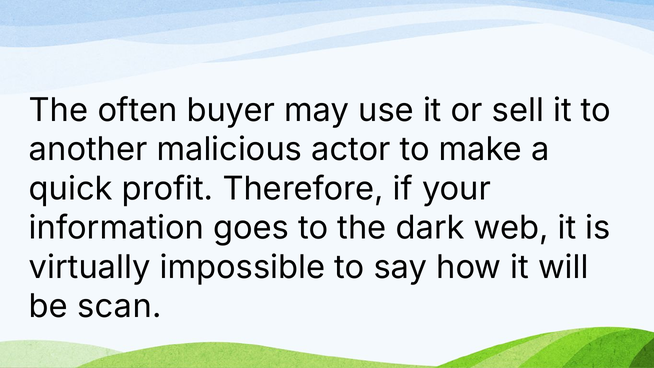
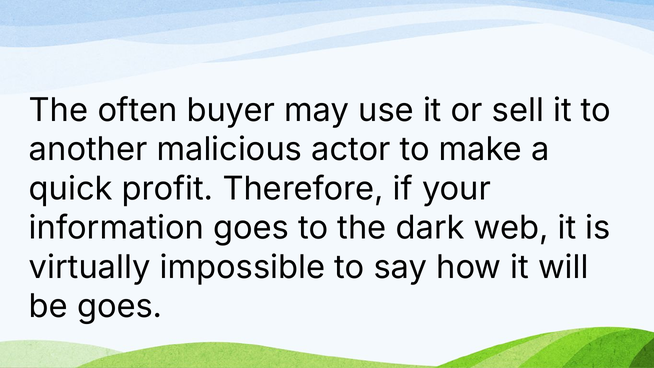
be scan: scan -> goes
